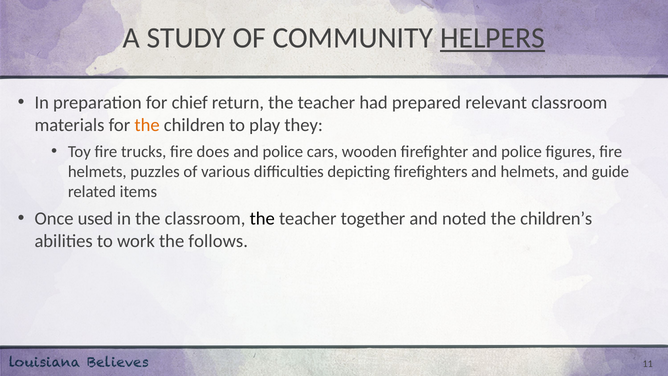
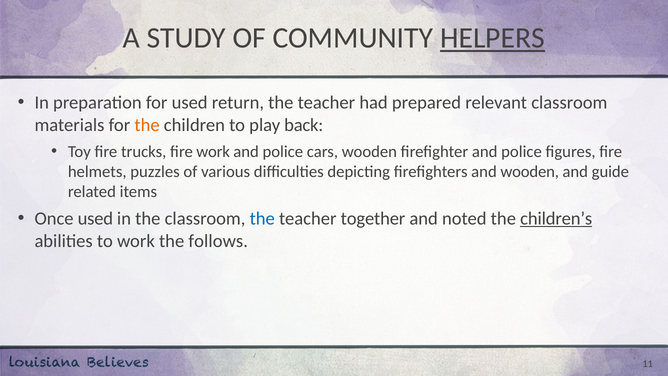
for chief: chief -> used
they: they -> back
fire does: does -> work
and helmets: helmets -> wooden
the at (262, 218) colour: black -> blue
children’s underline: none -> present
